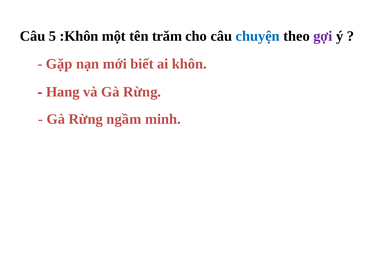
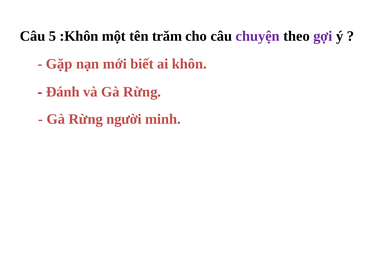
chuyện colour: blue -> purple
Hang: Hang -> Đánh
ngầm: ngầm -> người
